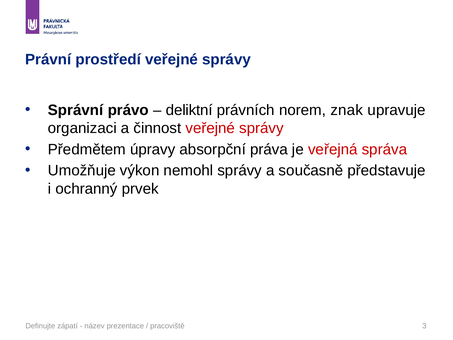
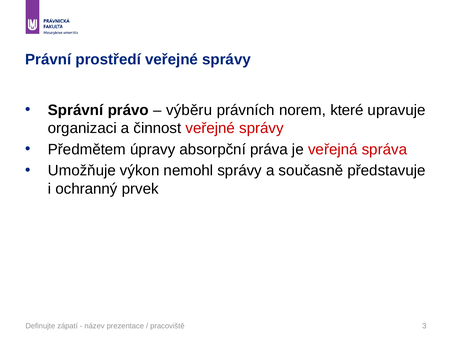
deliktní: deliktní -> výběru
znak: znak -> které
